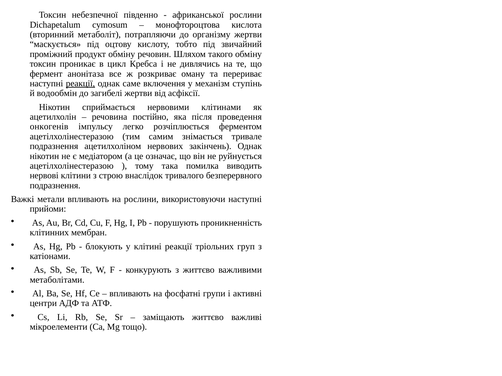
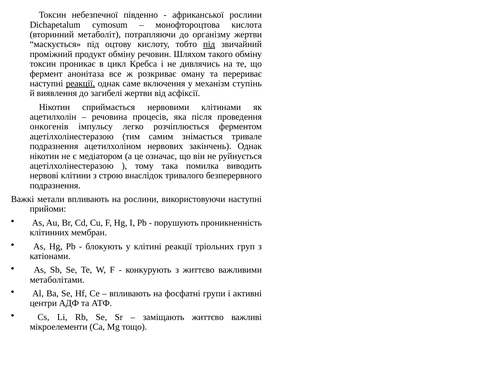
під at (209, 44) underline: none -> present
водообмін: водообмін -> виявлення
постійно: постійно -> процесів
